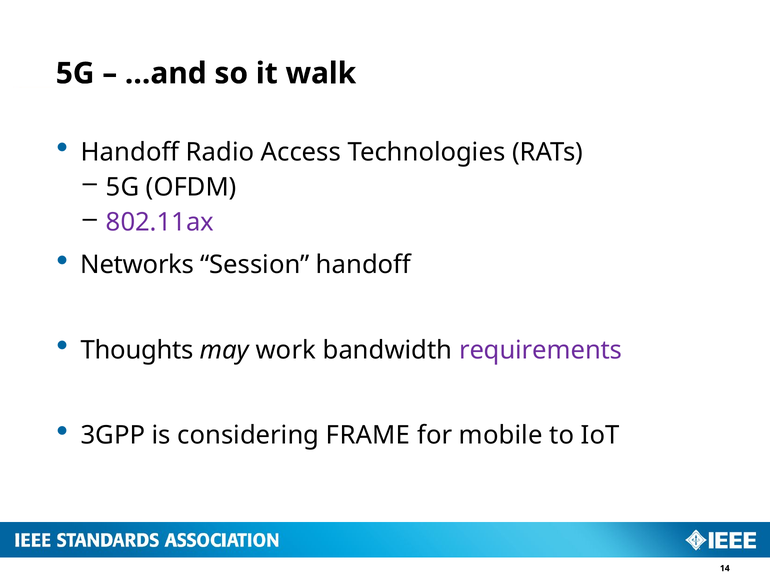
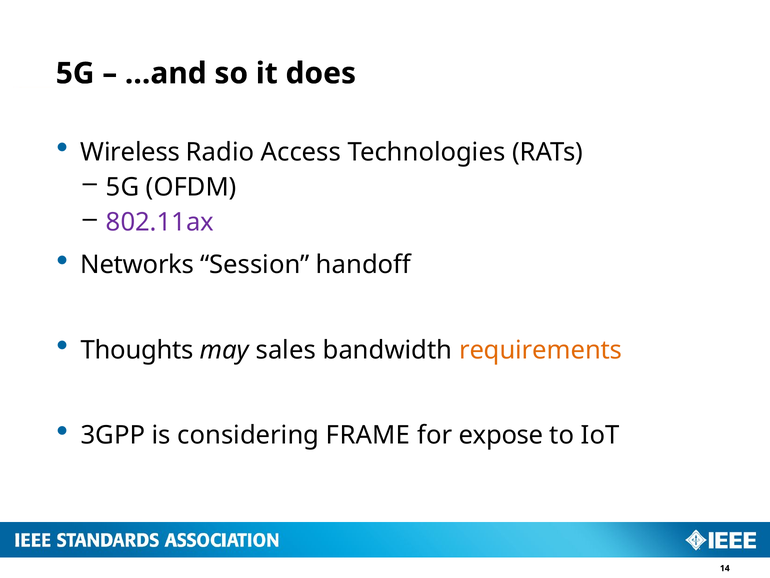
walk: walk -> does
Handoff at (130, 152): Handoff -> Wireless
work: work -> sales
requirements colour: purple -> orange
mobile: mobile -> expose
